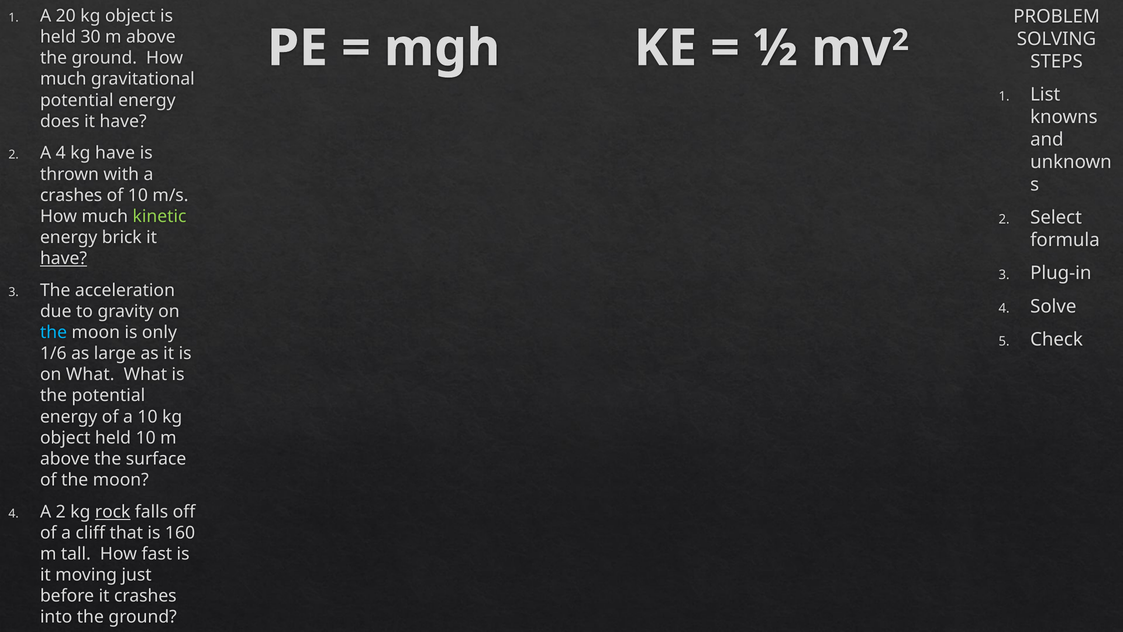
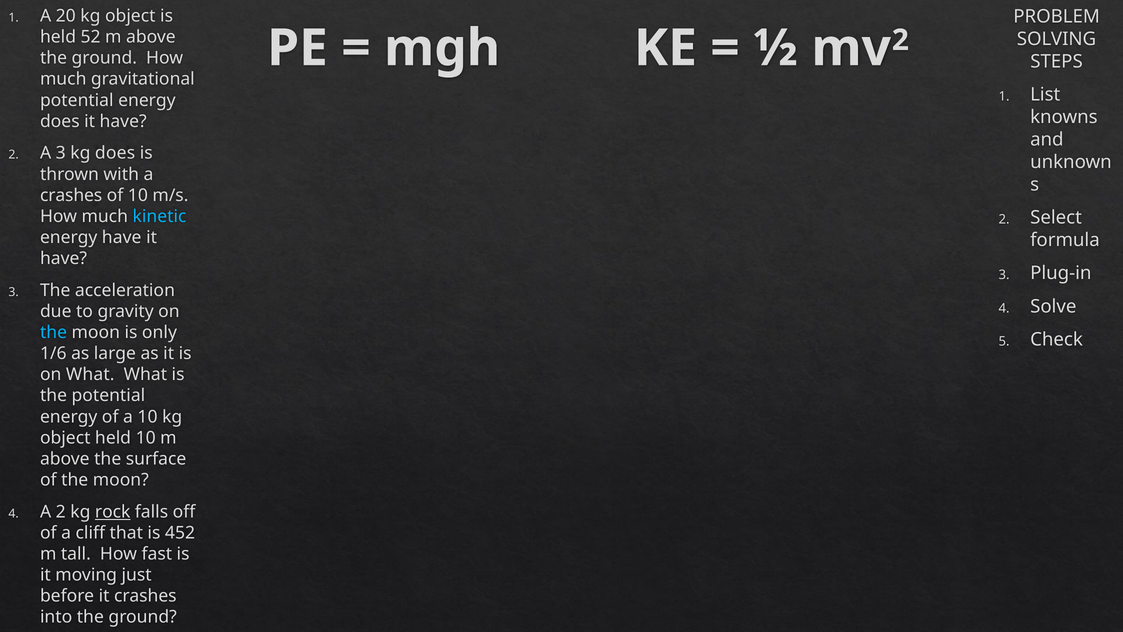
30: 30 -> 52
A 4: 4 -> 3
kg have: have -> does
kinetic colour: light green -> light blue
energy brick: brick -> have
have at (64, 258) underline: present -> none
160: 160 -> 452
